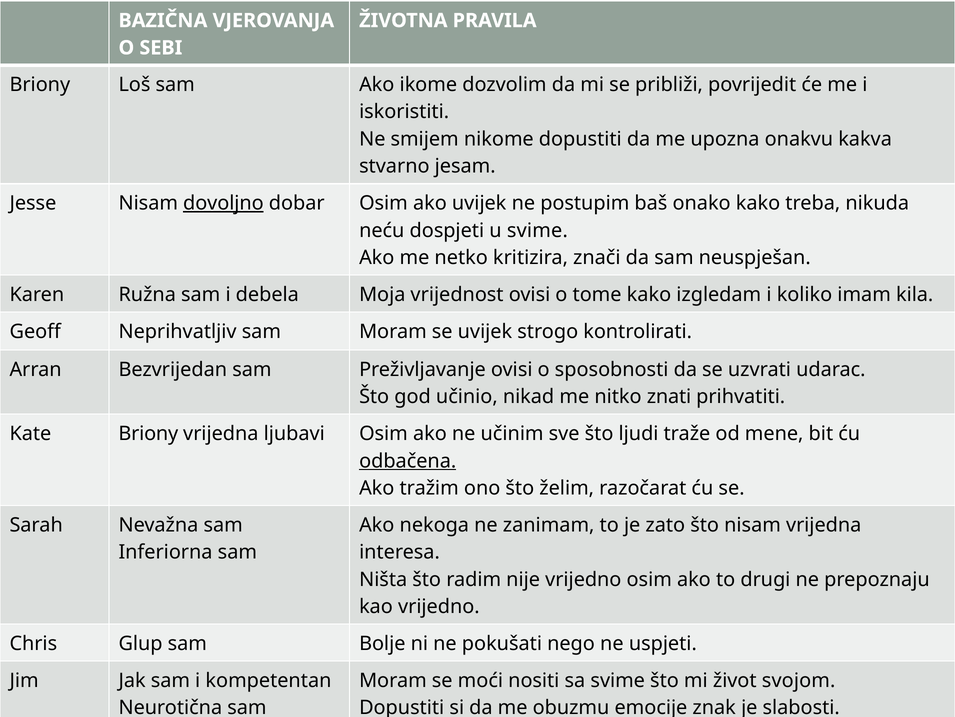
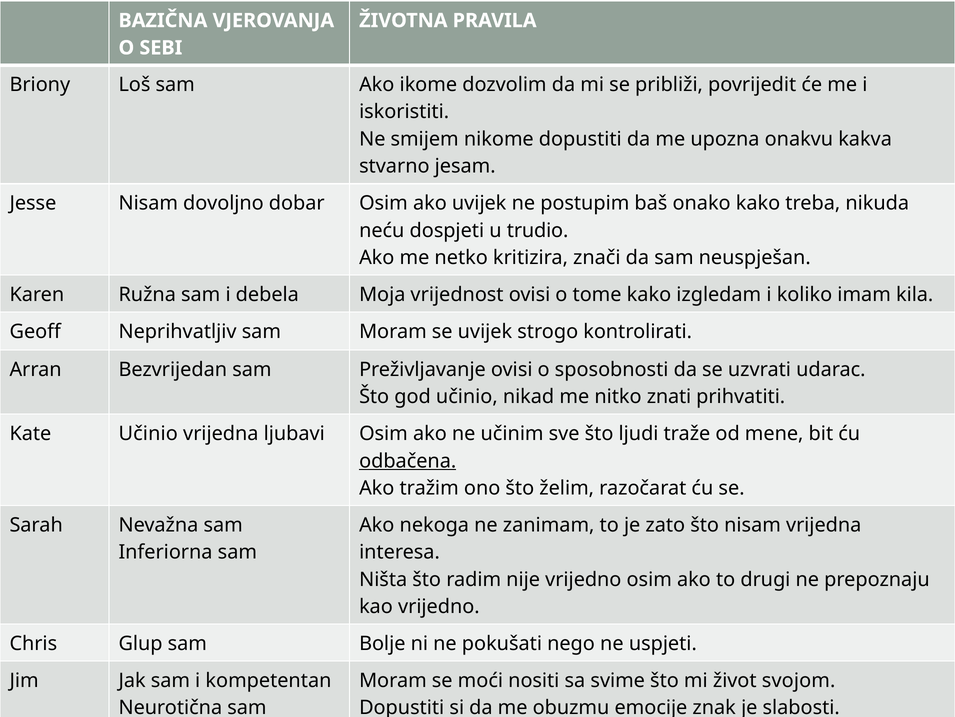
dovoljno underline: present -> none
u svime: svime -> trudio
Kate Briony: Briony -> Učinio
